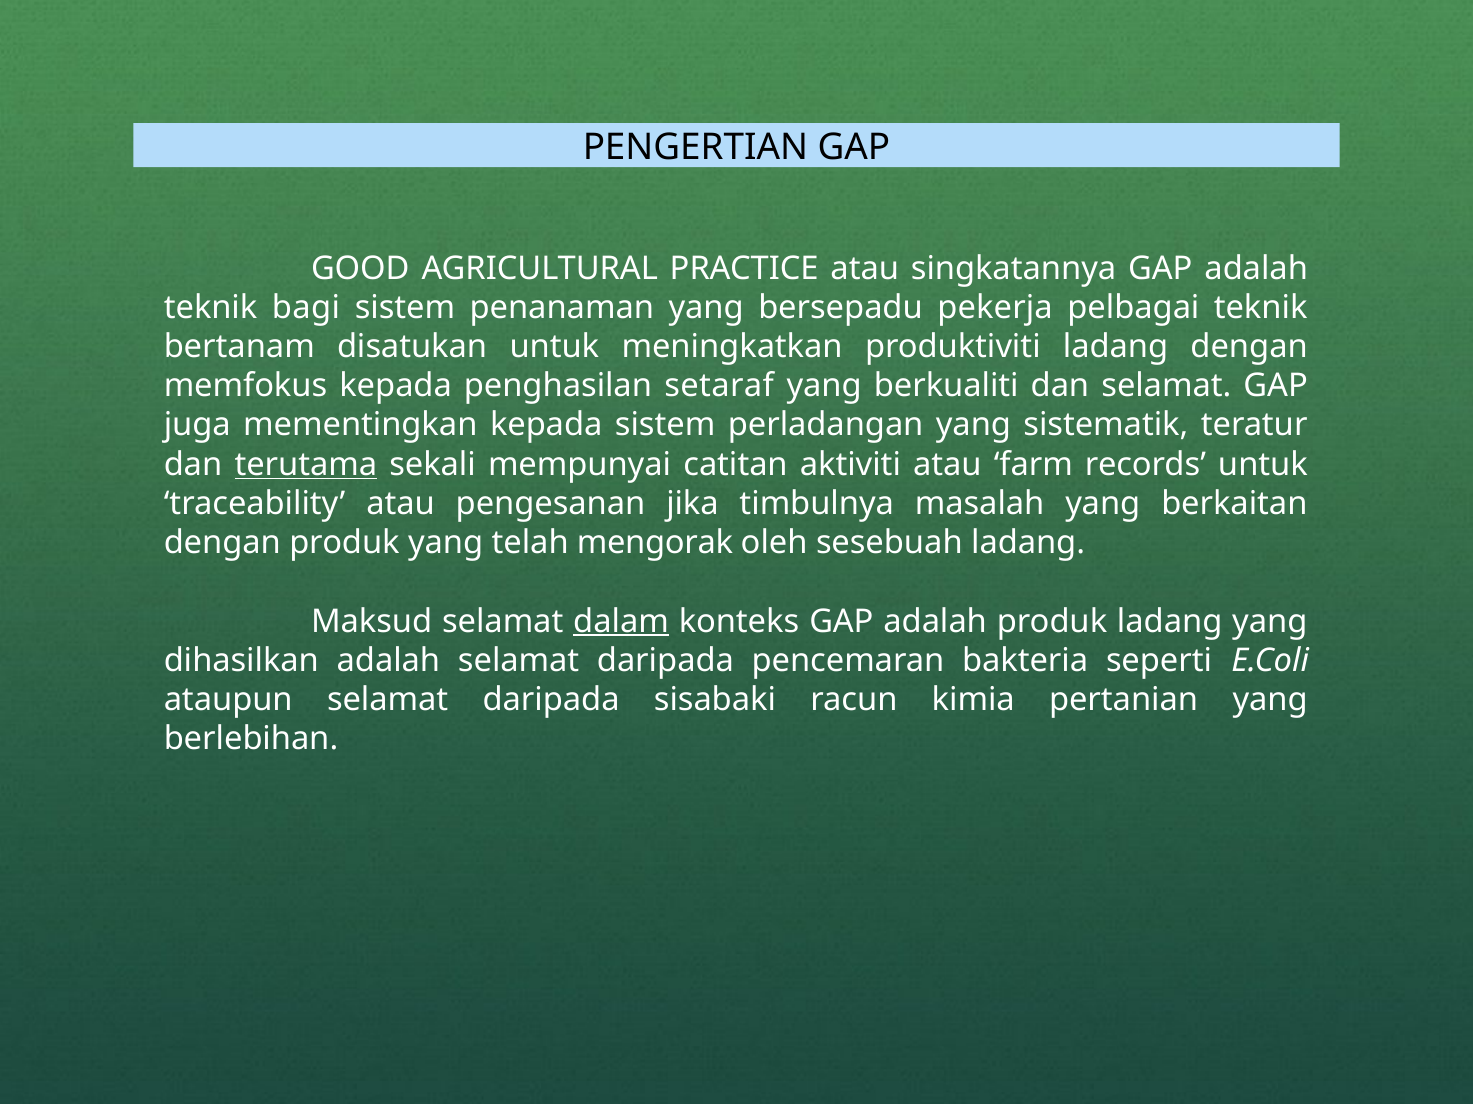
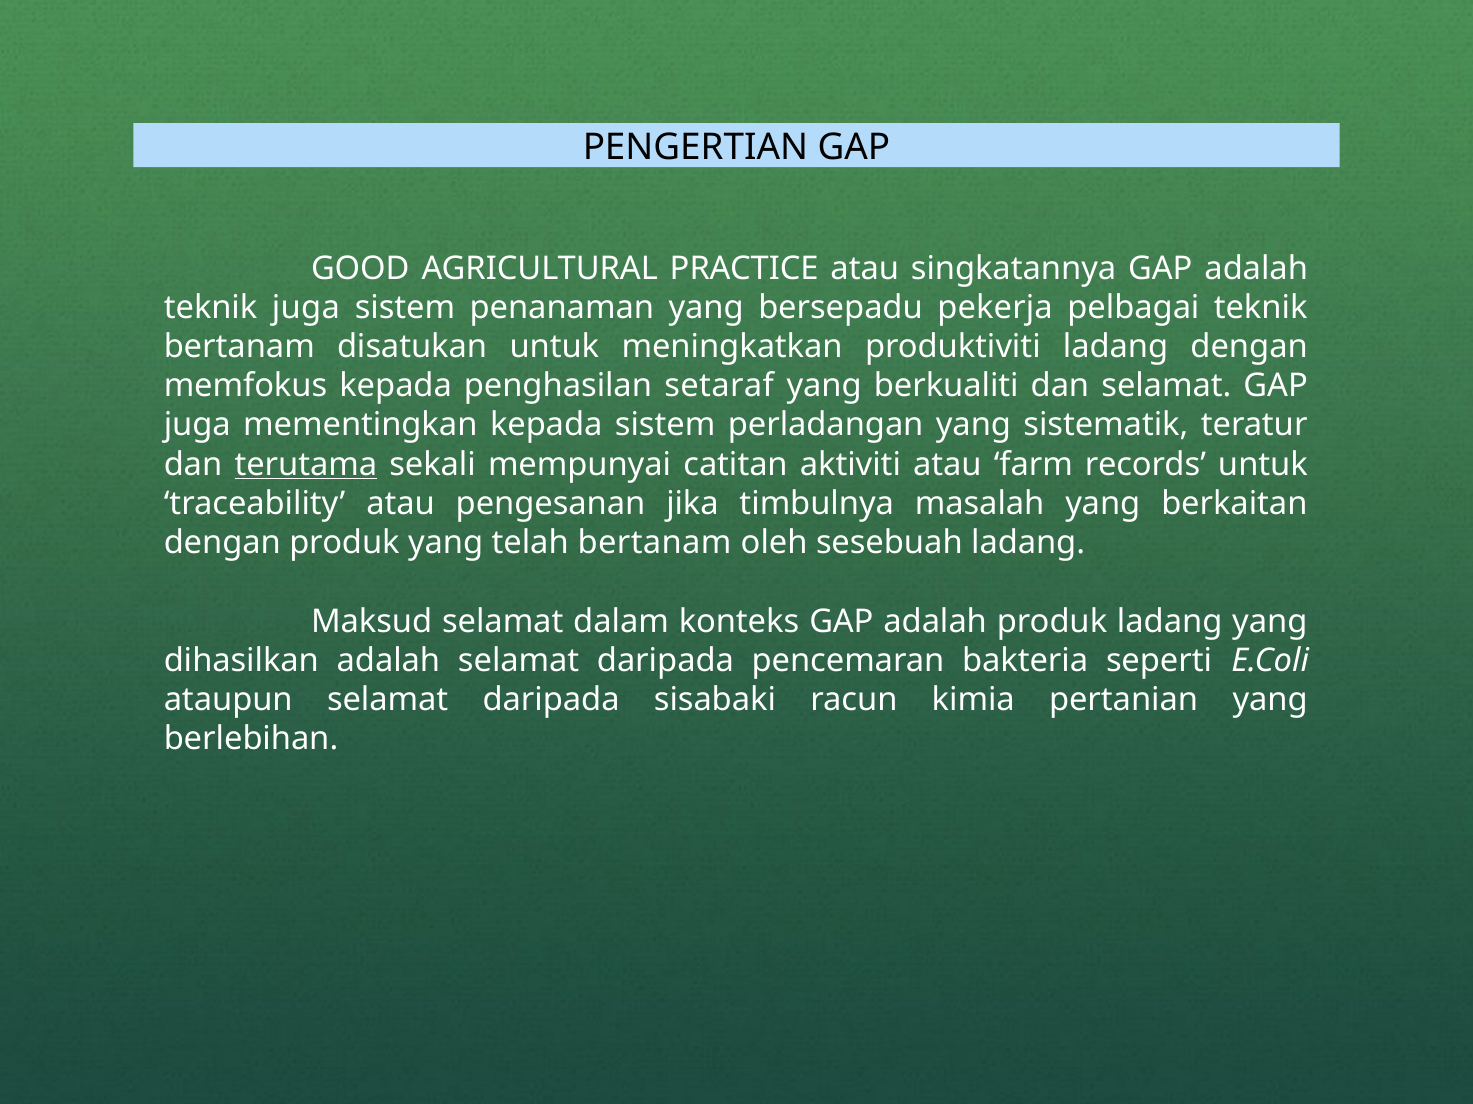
teknik bagi: bagi -> juga
telah mengorak: mengorak -> bertanam
dalam underline: present -> none
